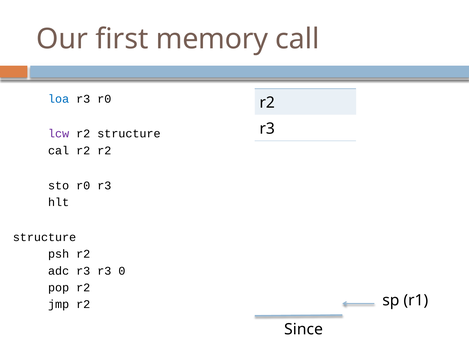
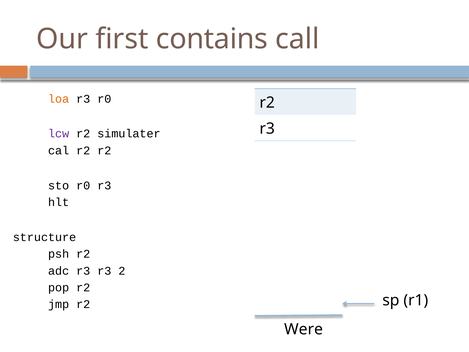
memory: memory -> contains
loa colour: blue -> orange
r2 structure: structure -> simulater
0: 0 -> 2
Since: Since -> Were
